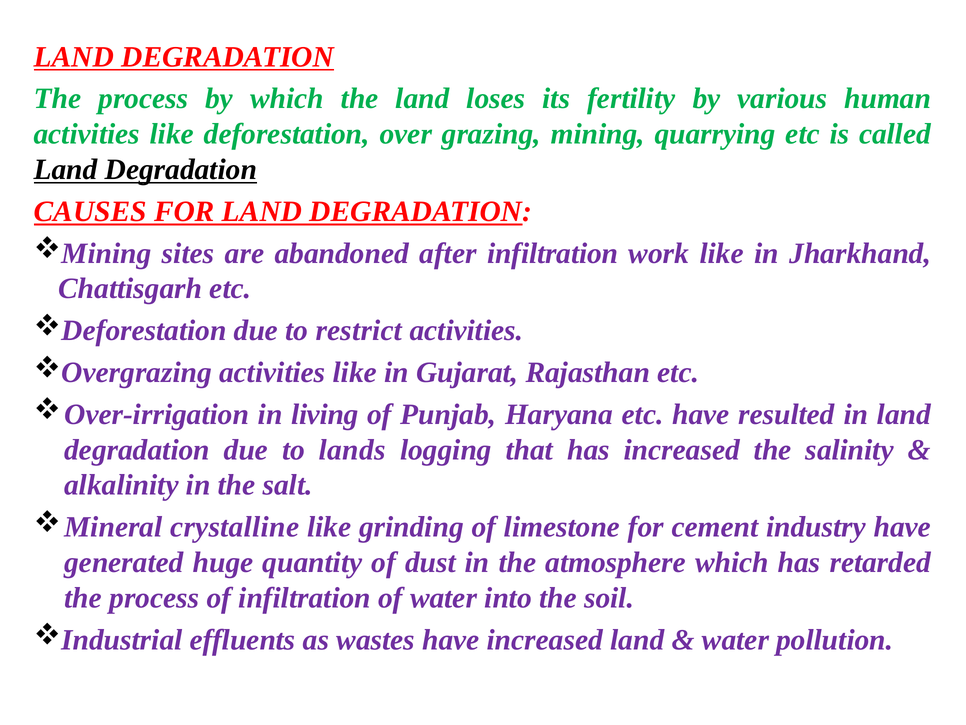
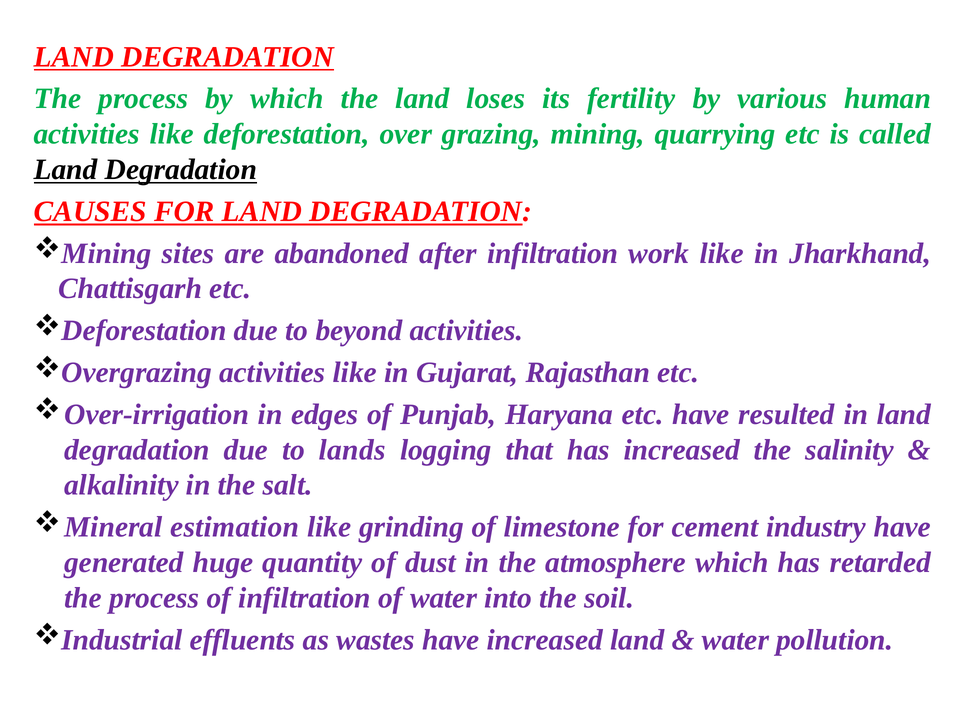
restrict: restrict -> beyond
living: living -> edges
crystalline: crystalline -> estimation
